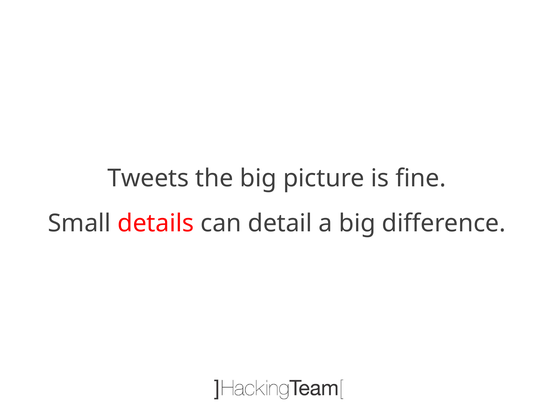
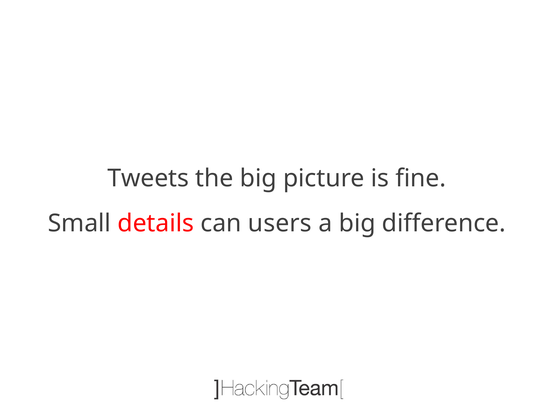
detail: detail -> users
